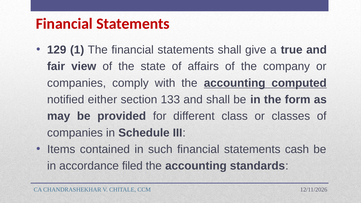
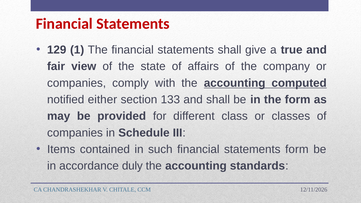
statements cash: cash -> form
filed: filed -> duly
